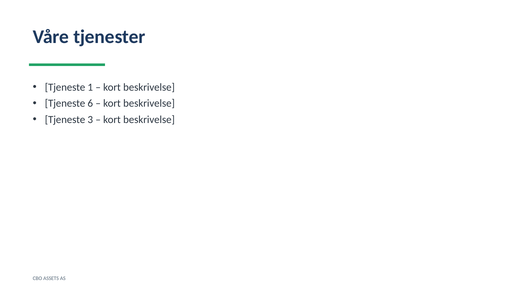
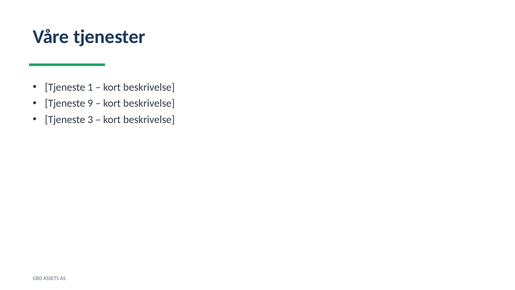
6: 6 -> 9
